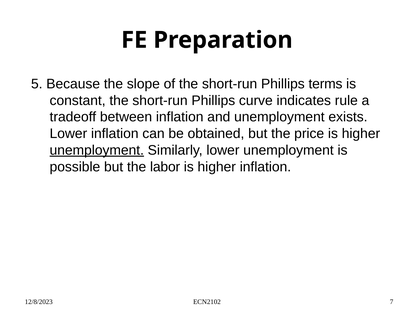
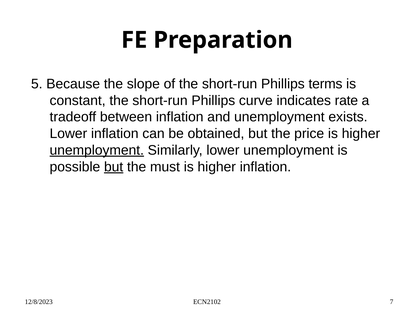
rule: rule -> rate
but at (114, 167) underline: none -> present
labor: labor -> must
